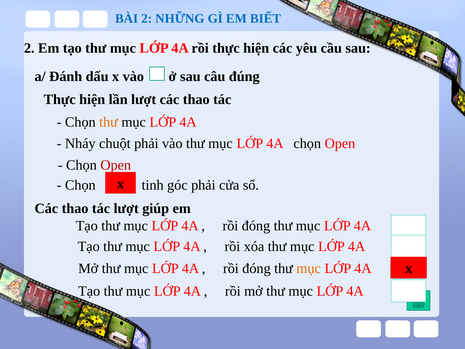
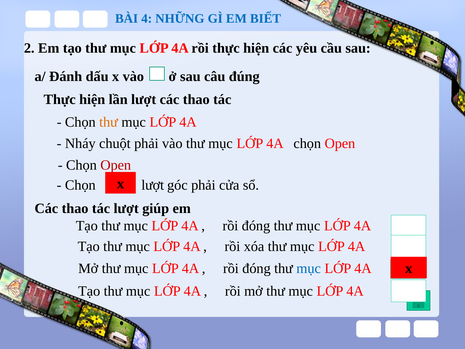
BÀI 2: 2 -> 4
Chọn tinh: tinh -> lượt
mục at (309, 268) colour: orange -> blue
